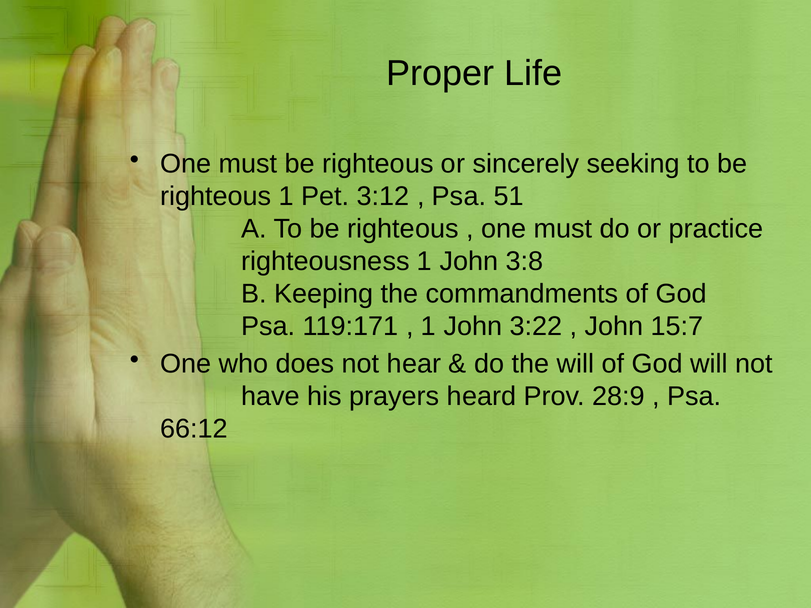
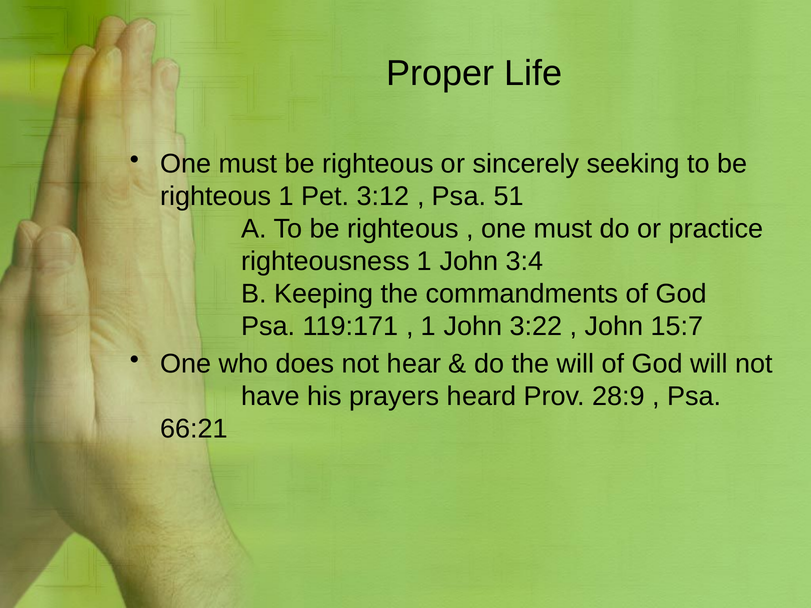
3:8: 3:8 -> 3:4
66:12: 66:12 -> 66:21
